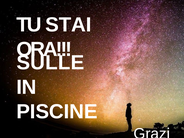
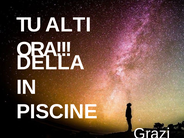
STAI: STAI -> ALTI
SULLE: SULLE -> DELLA
